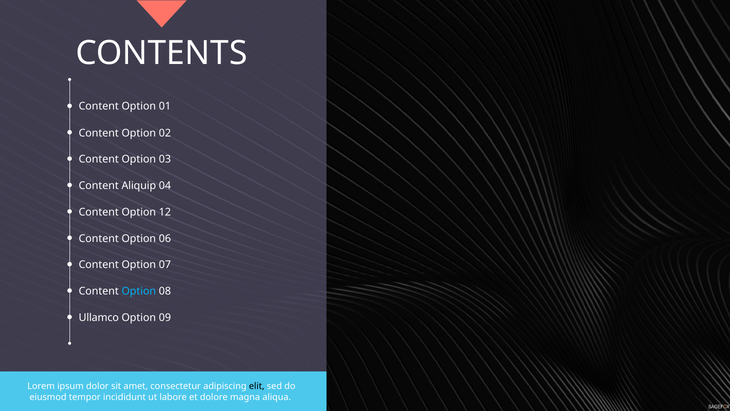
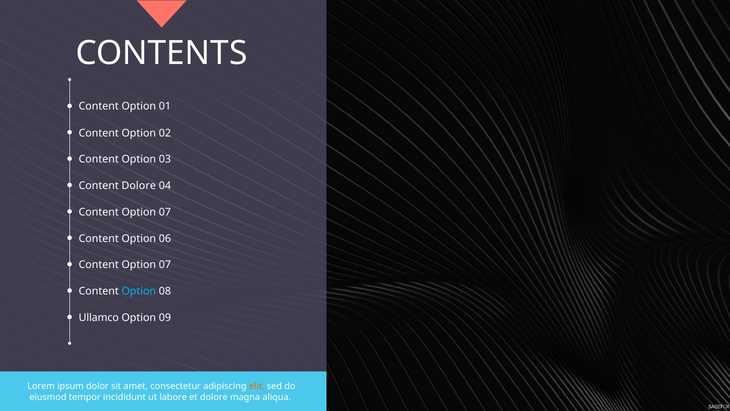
Content Aliquip: Aliquip -> Dolore
12 at (165, 212): 12 -> 07
elit colour: black -> orange
